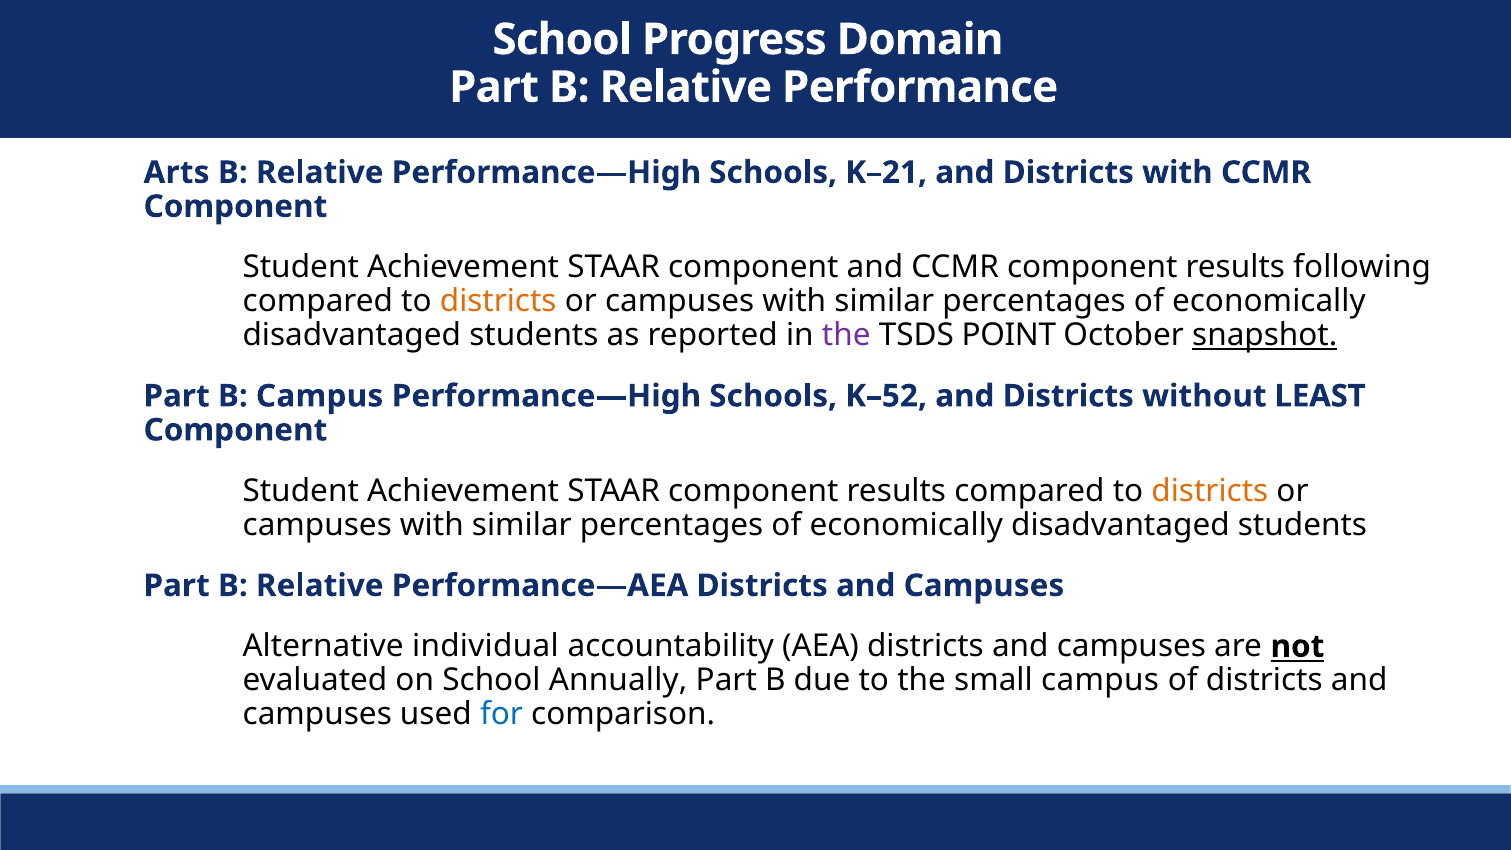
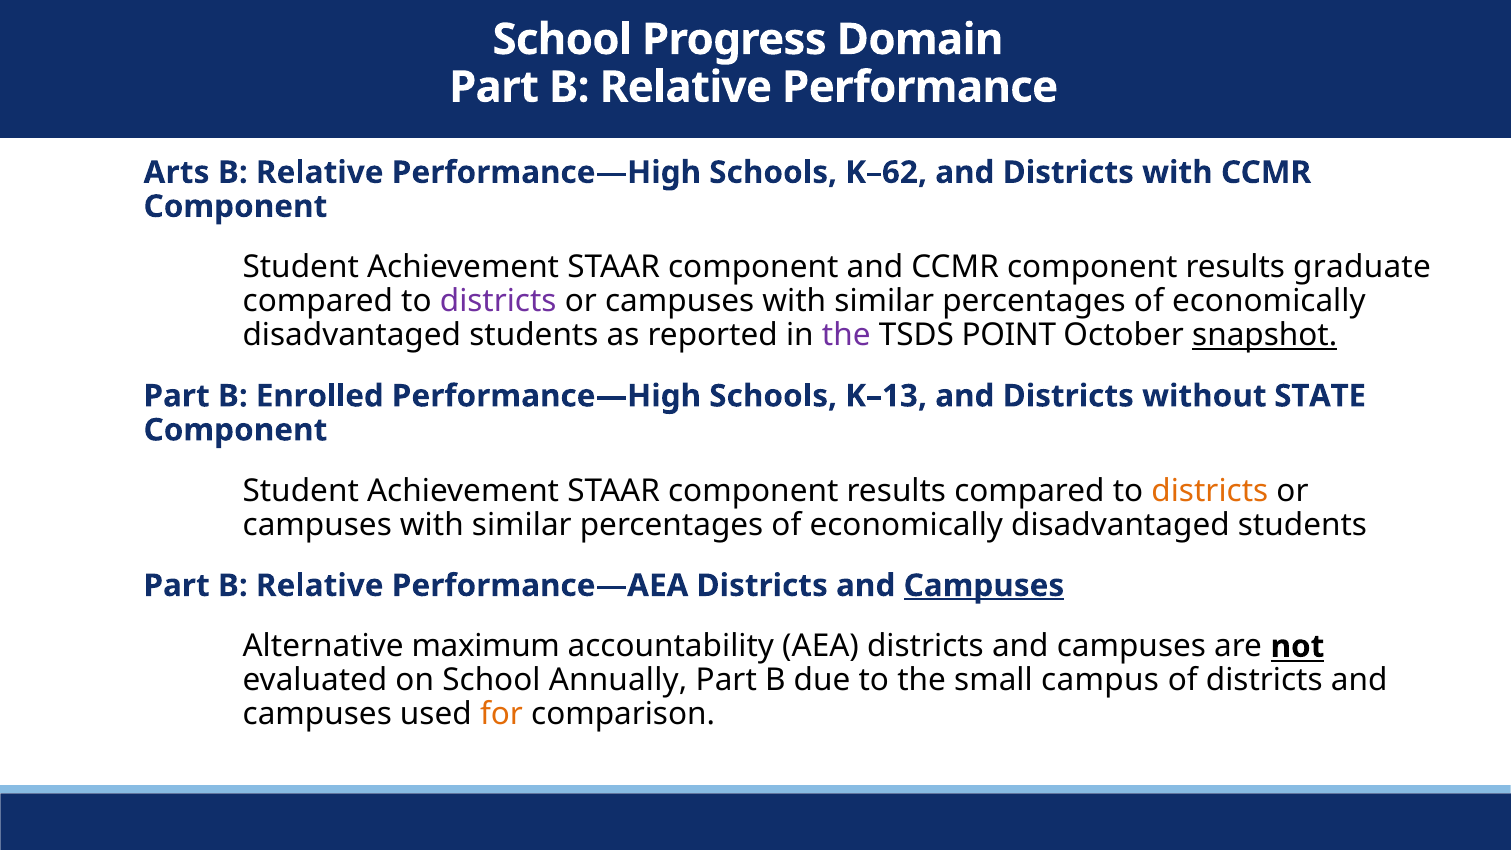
K–21: K–21 -> K–62
following: following -> graduate
districts at (498, 301) colour: orange -> purple
B Campus: Campus -> Enrolled
K–52: K–52 -> K–13
LEAST: LEAST -> STATE
Campuses at (984, 586) underline: none -> present
individual: individual -> maximum
for colour: blue -> orange
